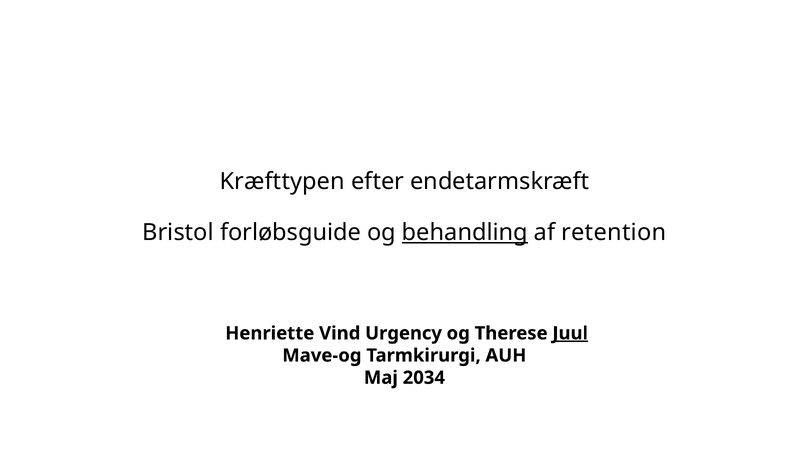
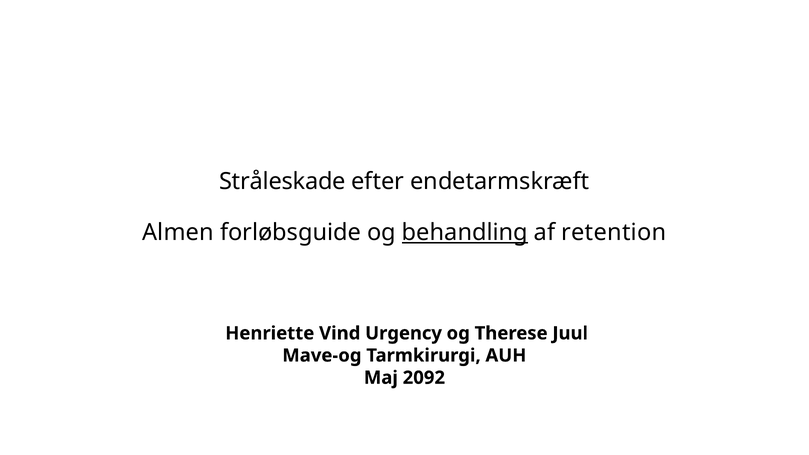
Kræfttypen: Kræfttypen -> Stråleskade
Bristol: Bristol -> Almen
Juul underline: present -> none
2034: 2034 -> 2092
